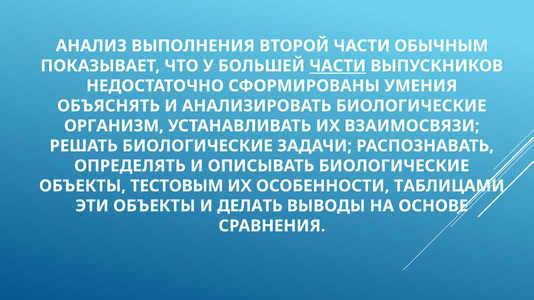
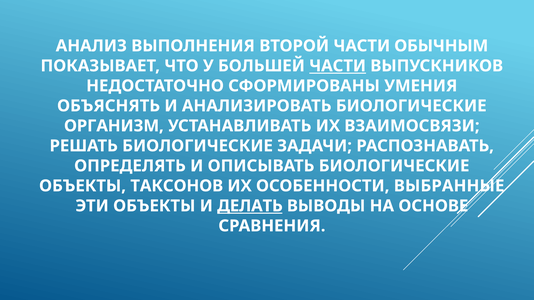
ТЕСТОВЫМ: ТЕСТОВЫМ -> ТАКСОНОВ
ТАБЛИЦАМИ: ТАБЛИЦАМИ -> ВЫБРАННЫЕ
ДЕЛАТЬ underline: none -> present
